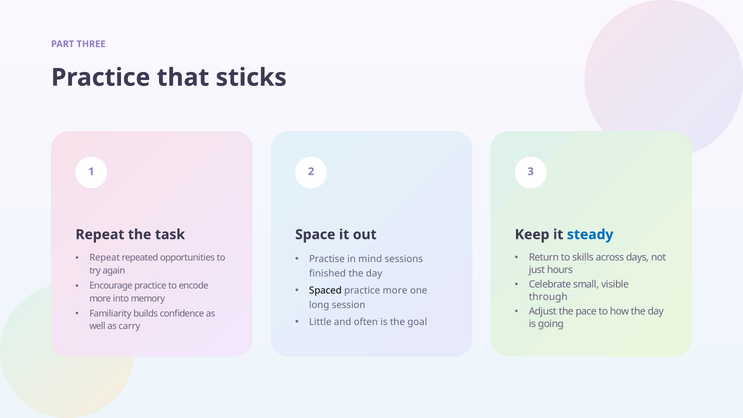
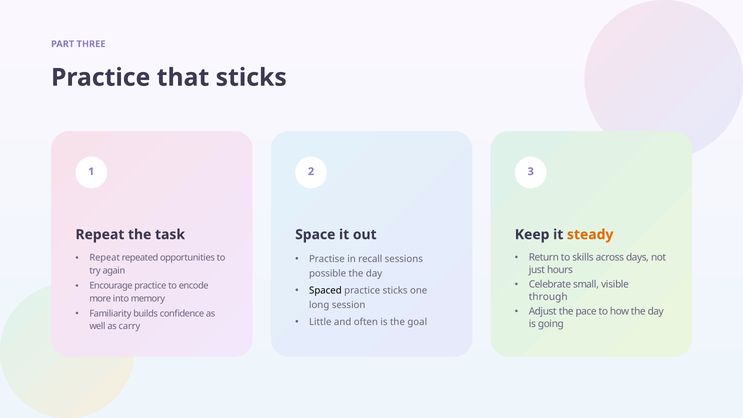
steady colour: blue -> orange
mind: mind -> recall
finished: finished -> possible
practice more: more -> sticks
